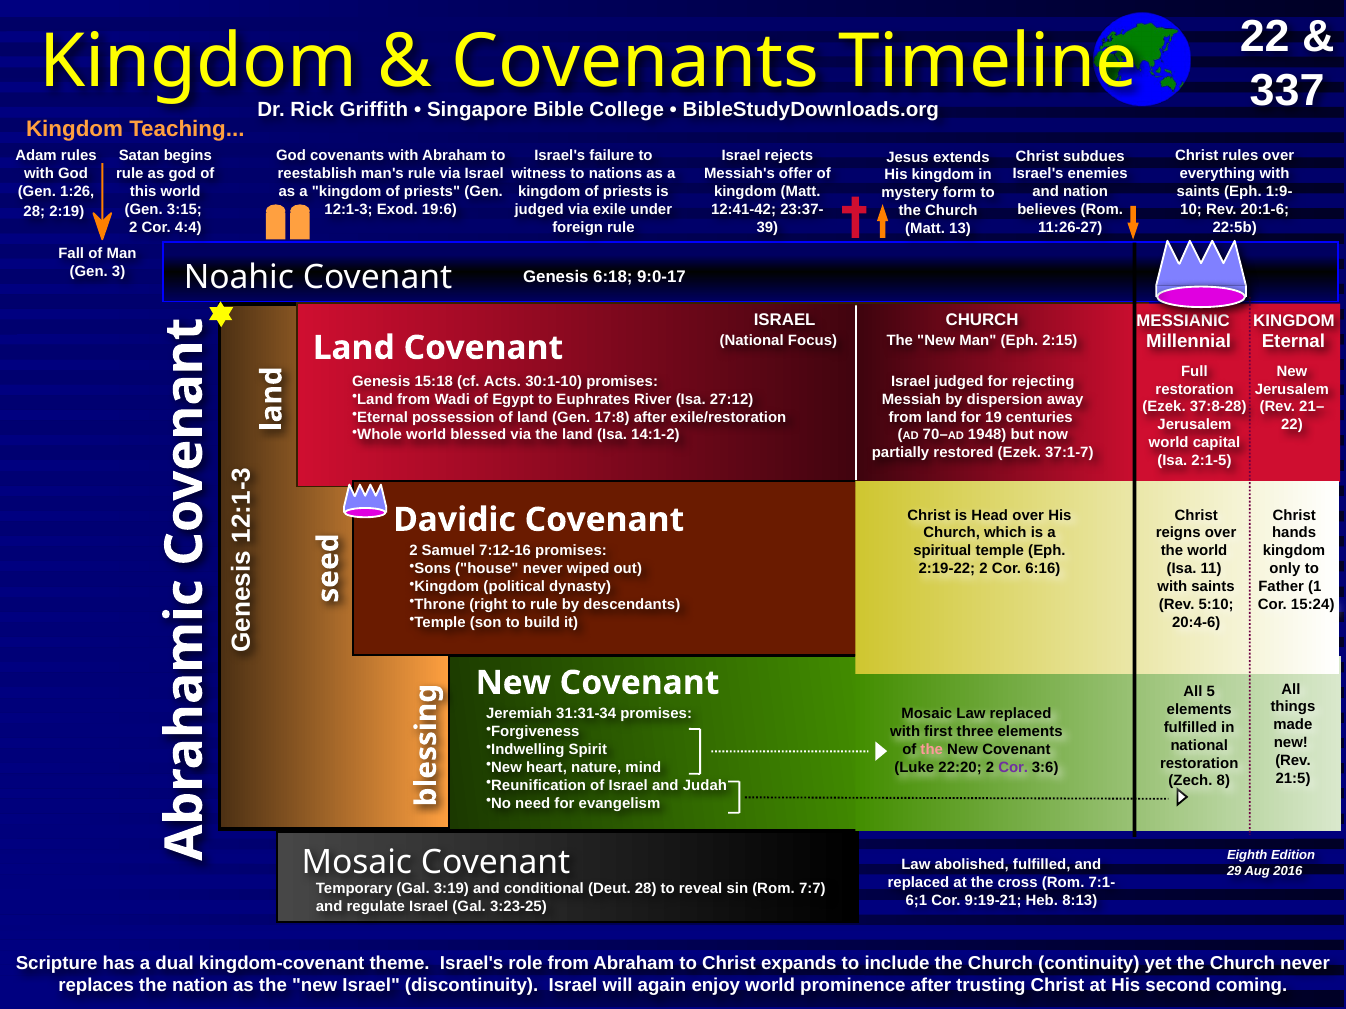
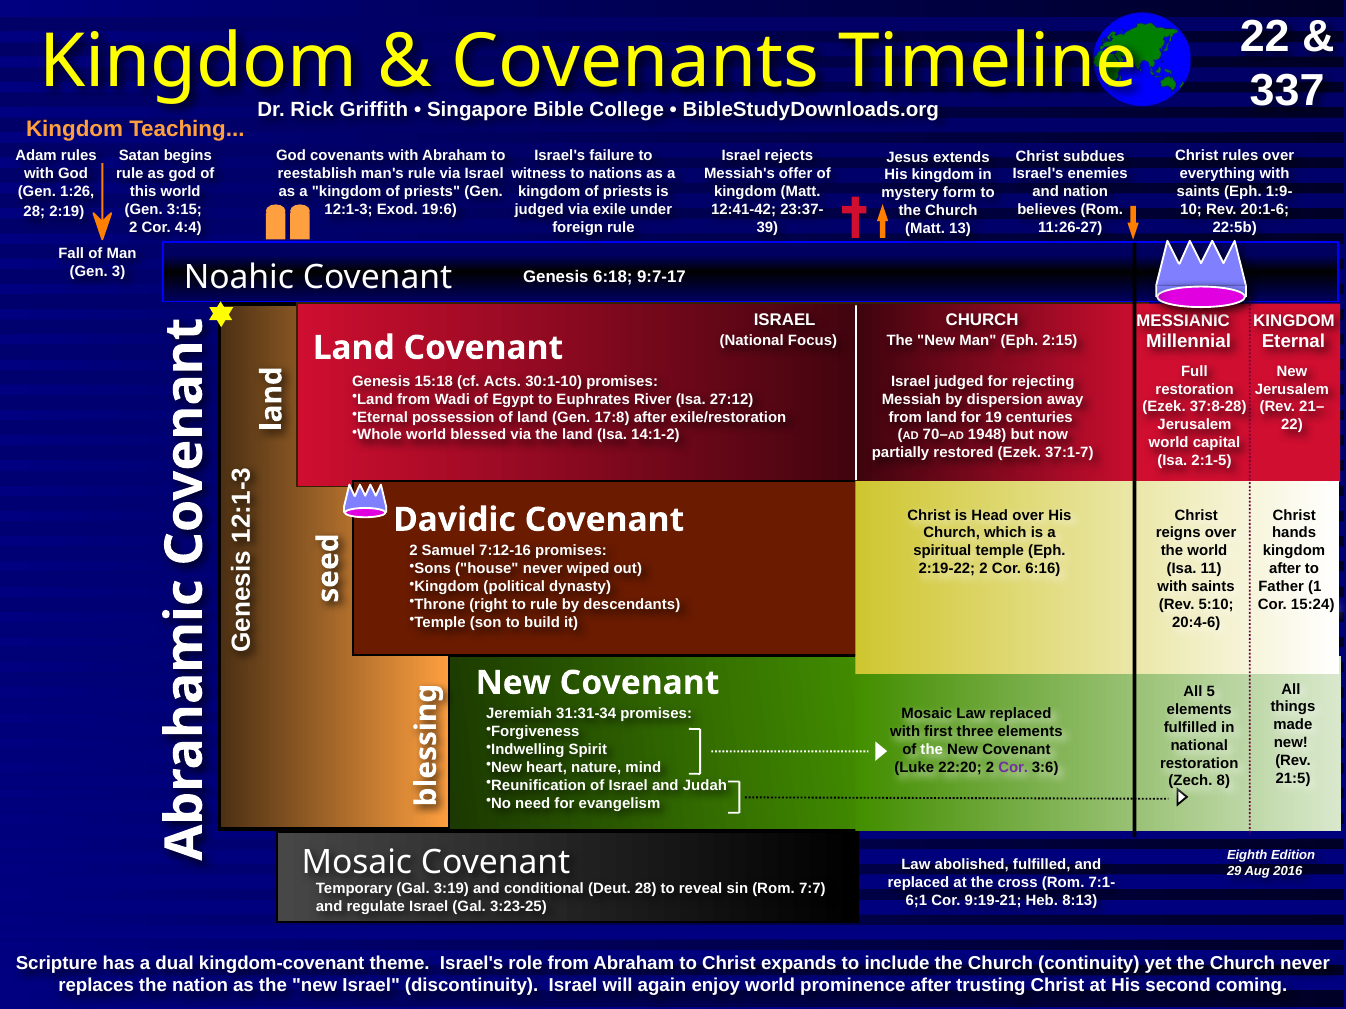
9:0-17: 9:0-17 -> 9:7-17
only at (1285, 569): only -> after
the at (932, 750) colour: pink -> white
